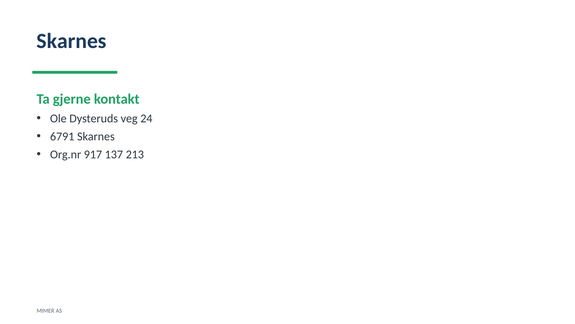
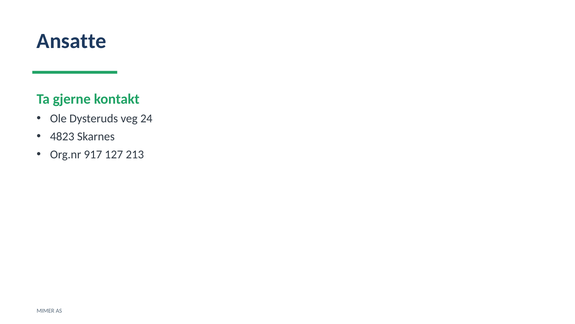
Skarnes at (72, 41): Skarnes -> Ansatte
6791: 6791 -> 4823
137: 137 -> 127
